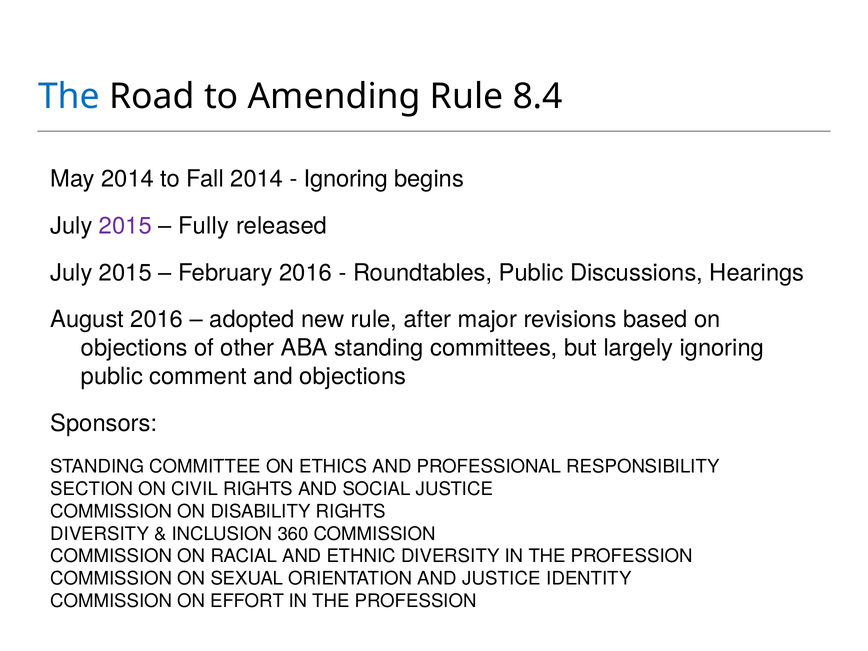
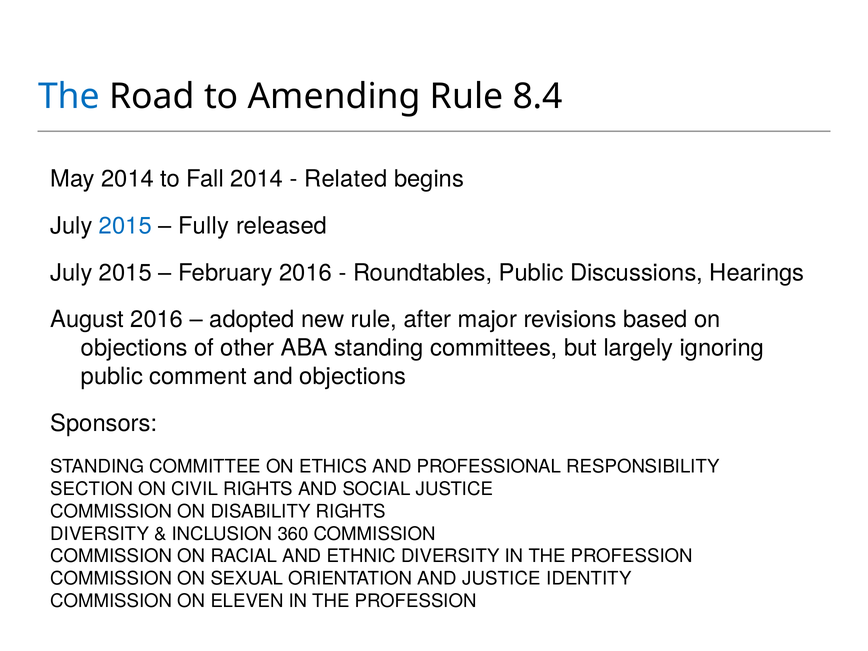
Ignoring at (346, 179): Ignoring -> Related
2015 at (125, 226) colour: purple -> blue
EFFORT: EFFORT -> ELEVEN
